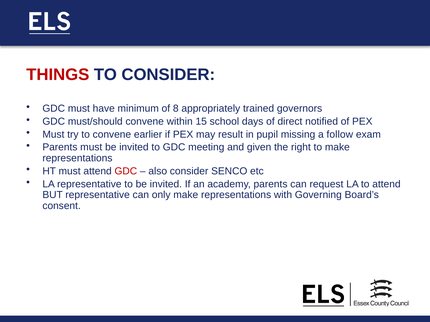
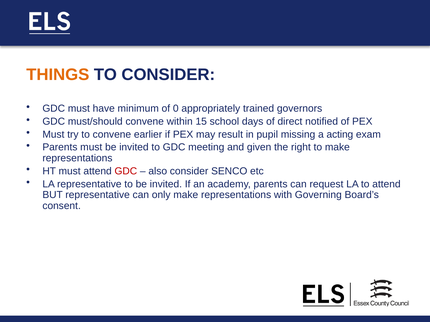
THINGS colour: red -> orange
8: 8 -> 0
follow: follow -> acting
